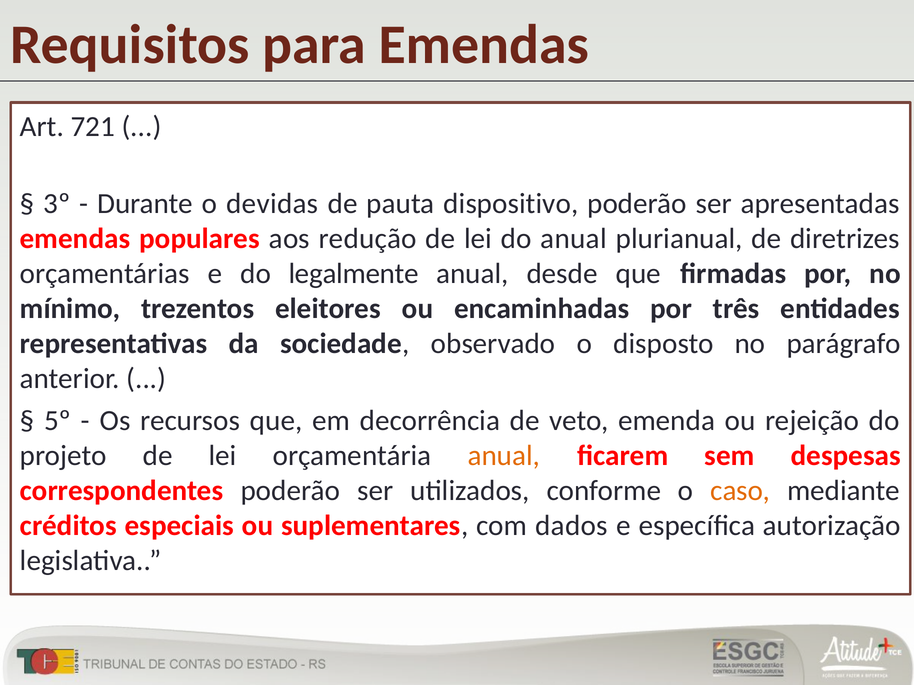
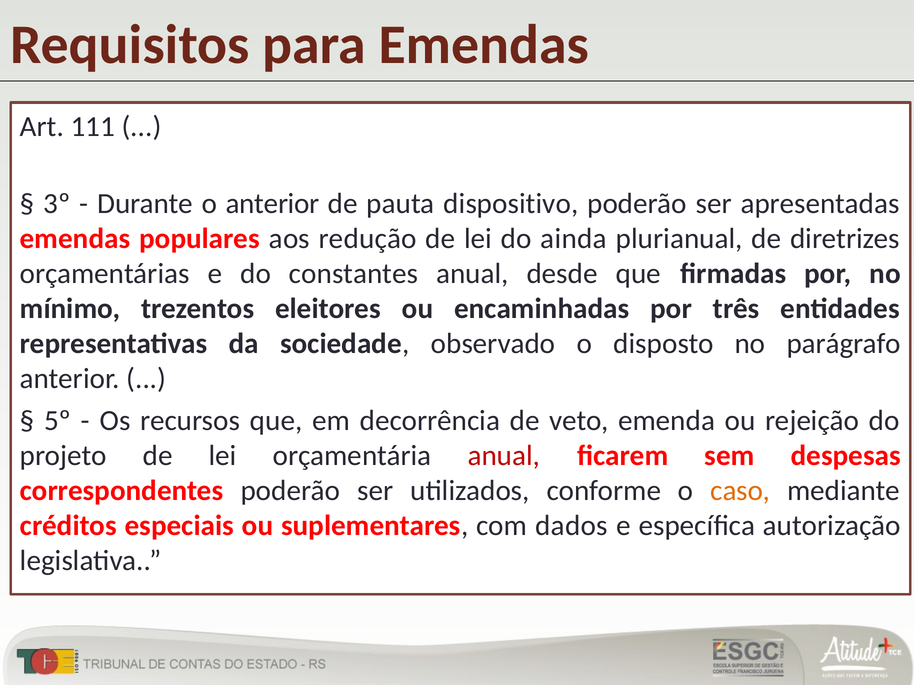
721: 721 -> 111
o devidas: devidas -> anterior
do anual: anual -> ainda
legalmente: legalmente -> constantes
anual at (504, 456) colour: orange -> red
